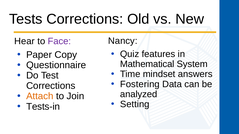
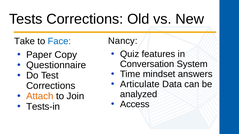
Hear: Hear -> Take
Face colour: purple -> blue
Mathematical: Mathematical -> Conversation
Fostering: Fostering -> Articulate
Setting: Setting -> Access
